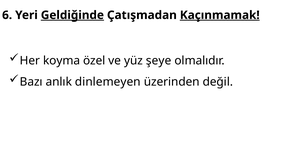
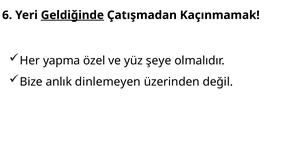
Kaçınmamak underline: present -> none
koyma: koyma -> yapma
Bazı: Bazı -> Bize
